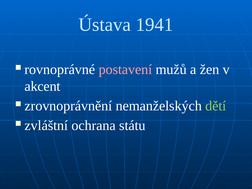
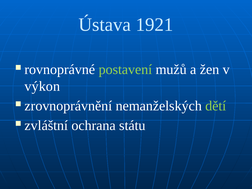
1941: 1941 -> 1921
postavení colour: pink -> light green
akcent: akcent -> výkon
